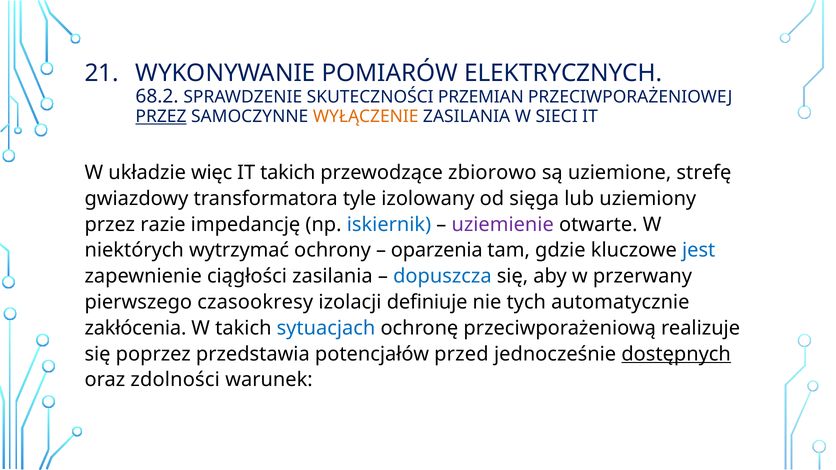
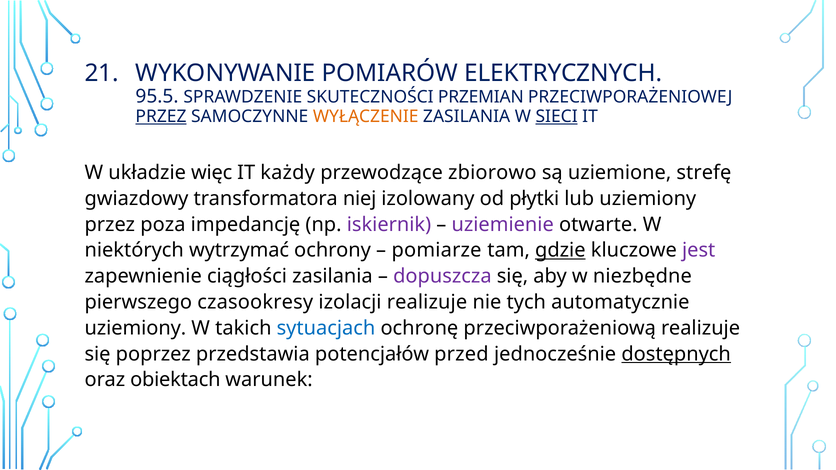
68.2: 68.2 -> 95.5
SIECI underline: none -> present
IT takich: takich -> każdy
tyle: tyle -> niej
sięga: sięga -> płytki
razie: razie -> poza
iskiernik colour: blue -> purple
oparzenia: oparzenia -> pomiarze
gdzie underline: none -> present
jest colour: blue -> purple
dopuszcza colour: blue -> purple
przerwany: przerwany -> niezbędne
izolacji definiuje: definiuje -> realizuje
zakłócenia at (135, 328): zakłócenia -> uziemiony
zdolności: zdolności -> obiektach
